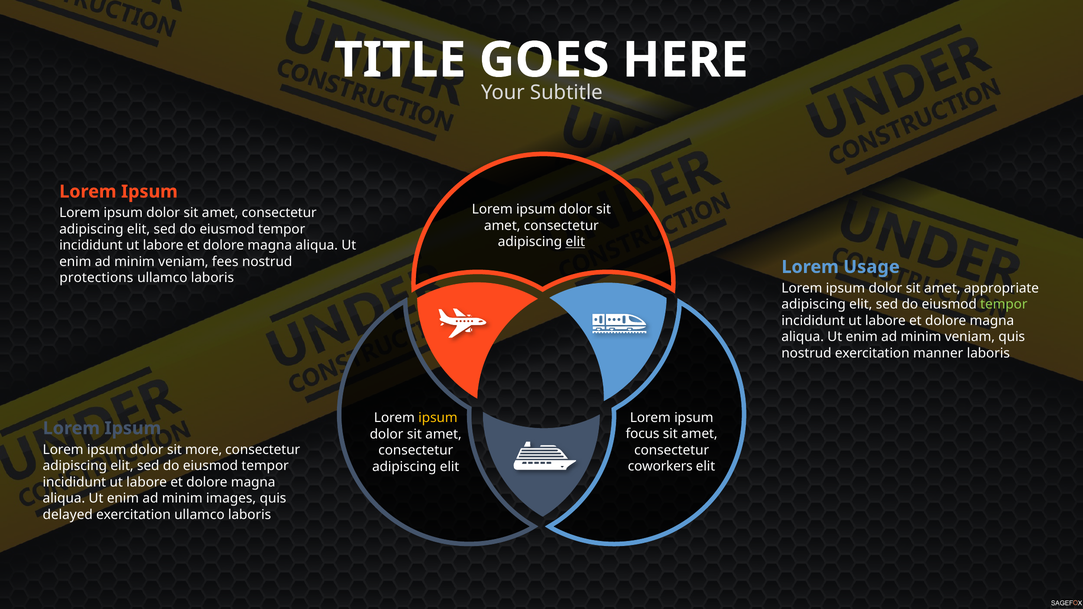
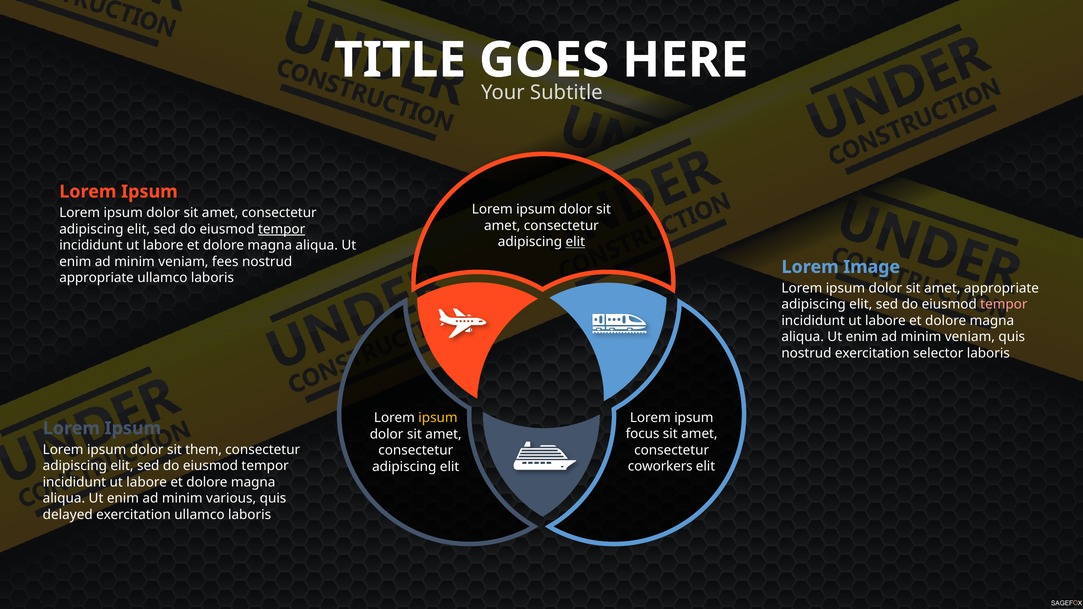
tempor at (282, 229) underline: none -> present
Usage: Usage -> Image
protections at (96, 278): protections -> appropriate
tempor at (1004, 305) colour: light green -> pink
manner: manner -> selector
more: more -> them
images: images -> various
